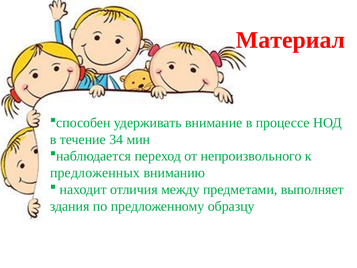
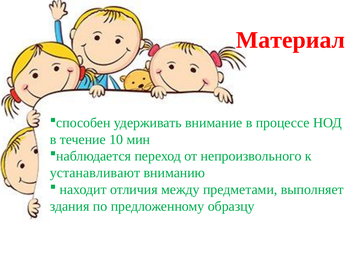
34: 34 -> 10
предложенных: предложенных -> устанавливают
